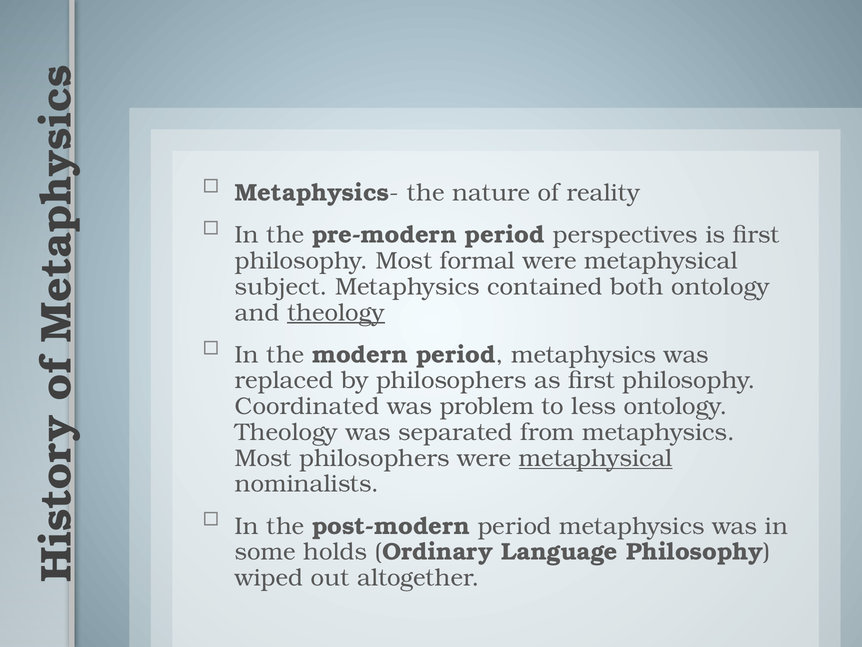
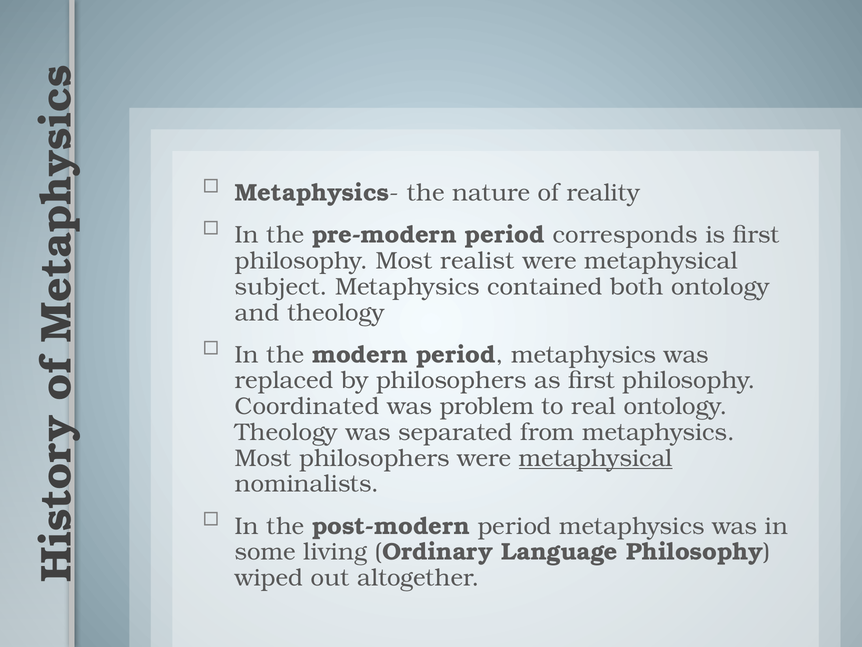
perspectives: perspectives -> corresponds
formal: formal -> realist
theology at (336, 312) underline: present -> none
less: less -> real
holds: holds -> living
